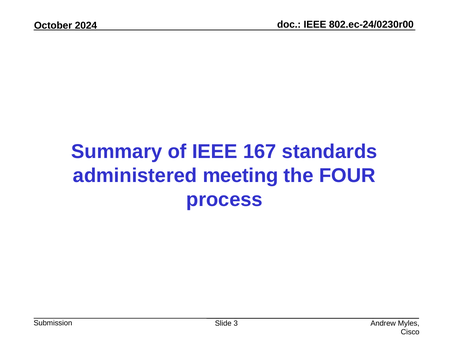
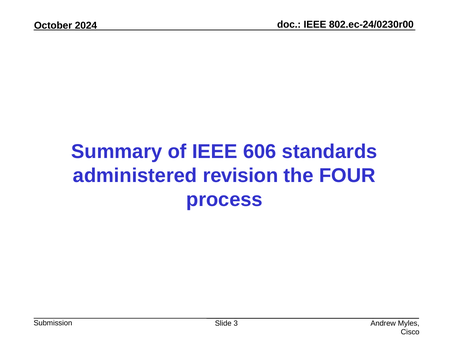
167: 167 -> 606
meeting: meeting -> revision
